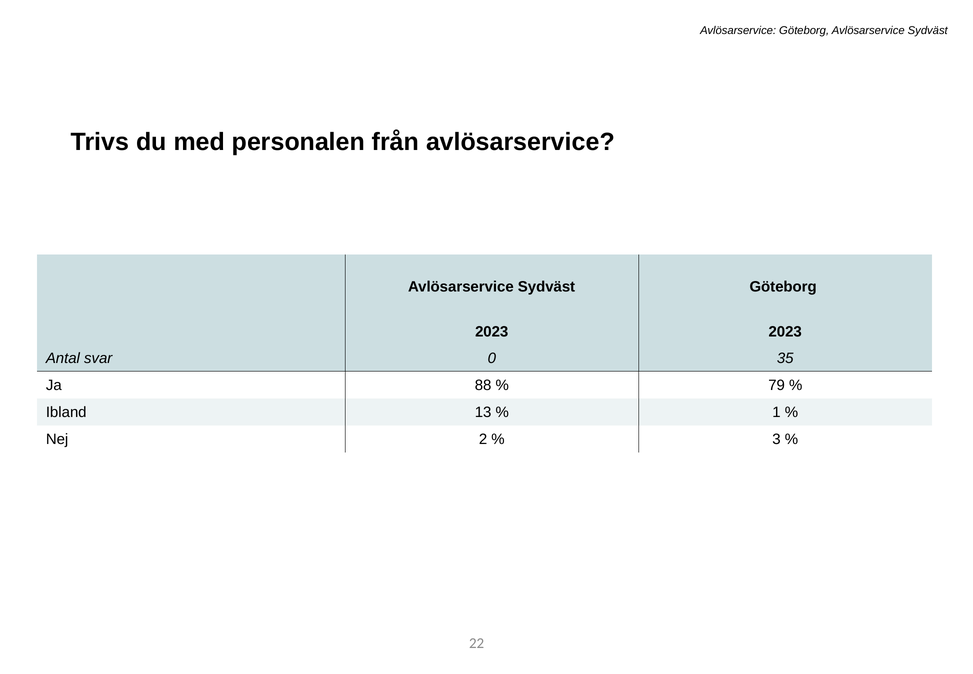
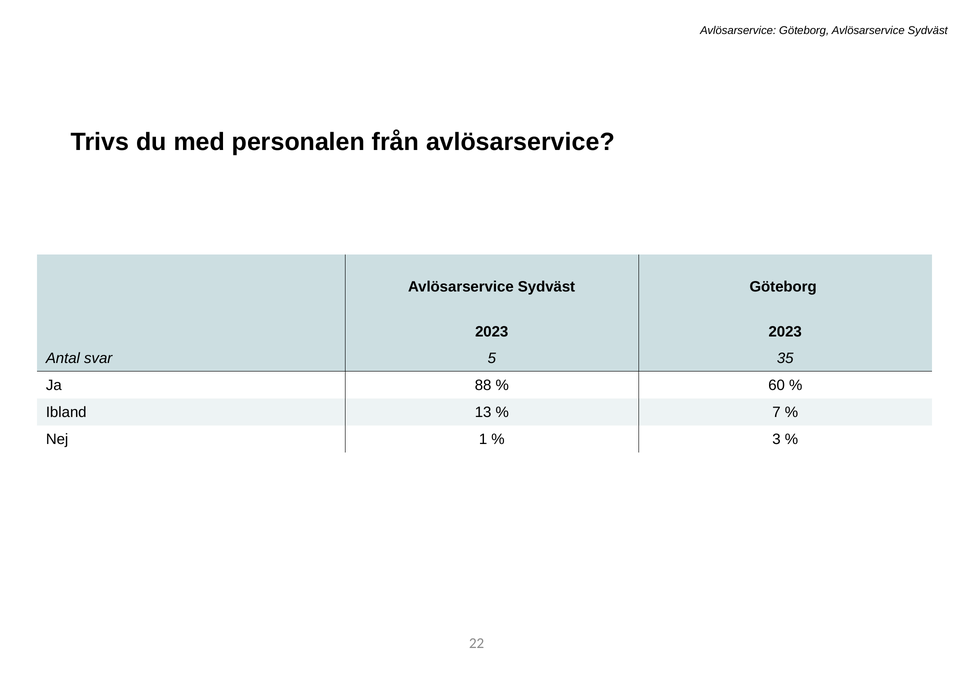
0: 0 -> 5
79: 79 -> 60
1: 1 -> 7
2: 2 -> 1
